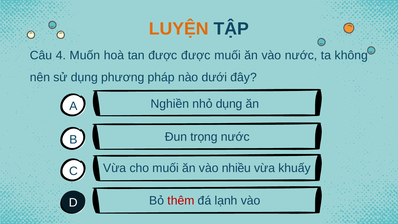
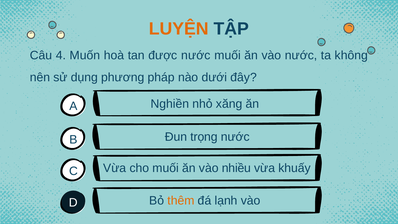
được được: được -> nước
nhỏ dụng: dụng -> xăng
thêm colour: red -> orange
